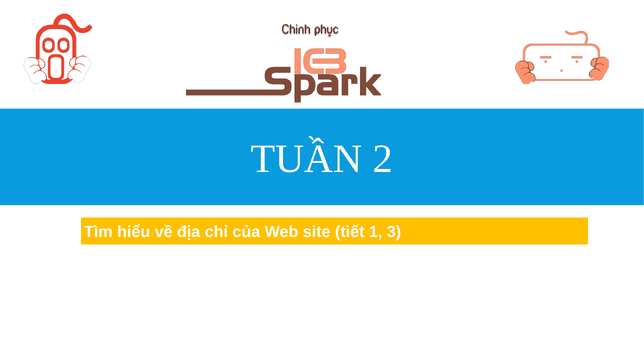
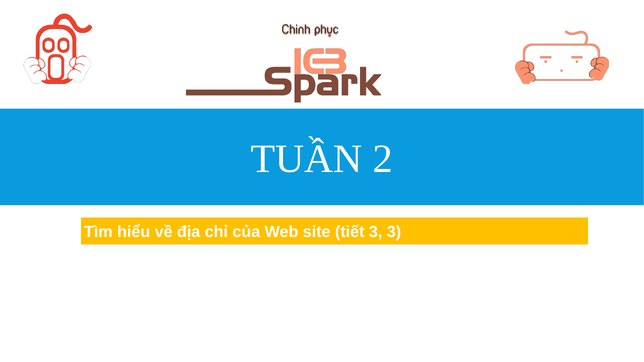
tiết 1: 1 -> 3
